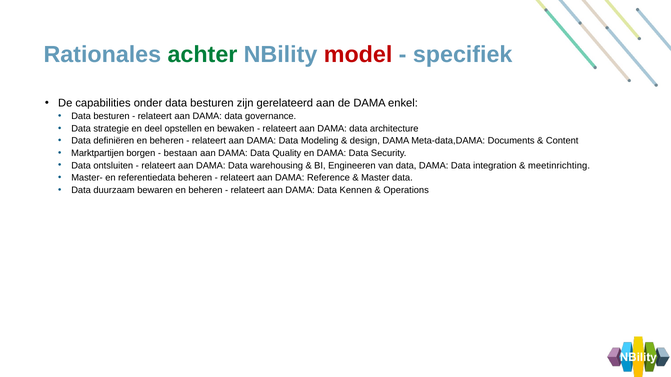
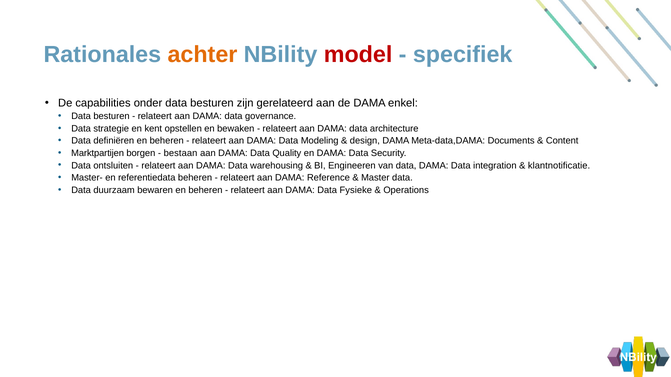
achter colour: green -> orange
deel: deel -> kent
meetinrichting: meetinrichting -> klantnotificatie
Kennen: Kennen -> Fysieke
